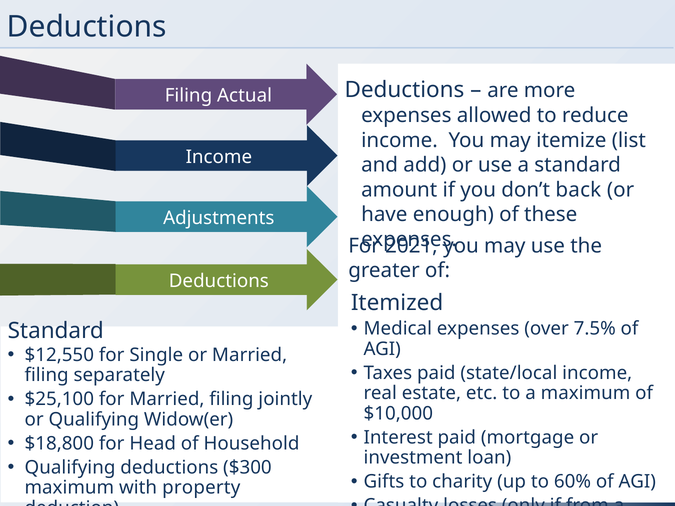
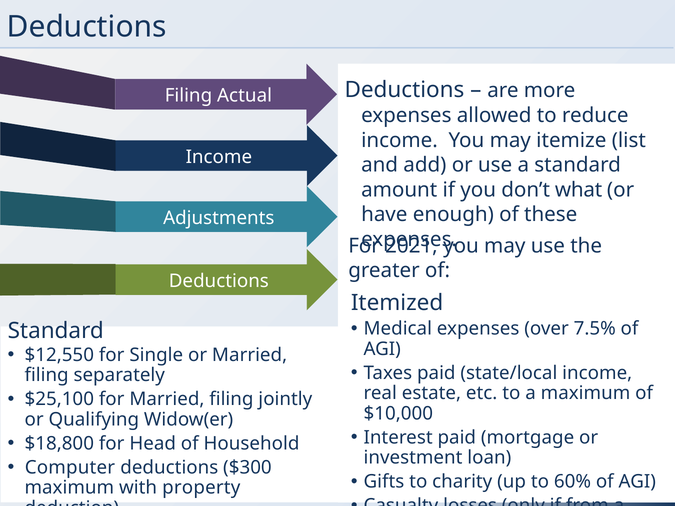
back: back -> what
Qualifying at (70, 468): Qualifying -> Computer
